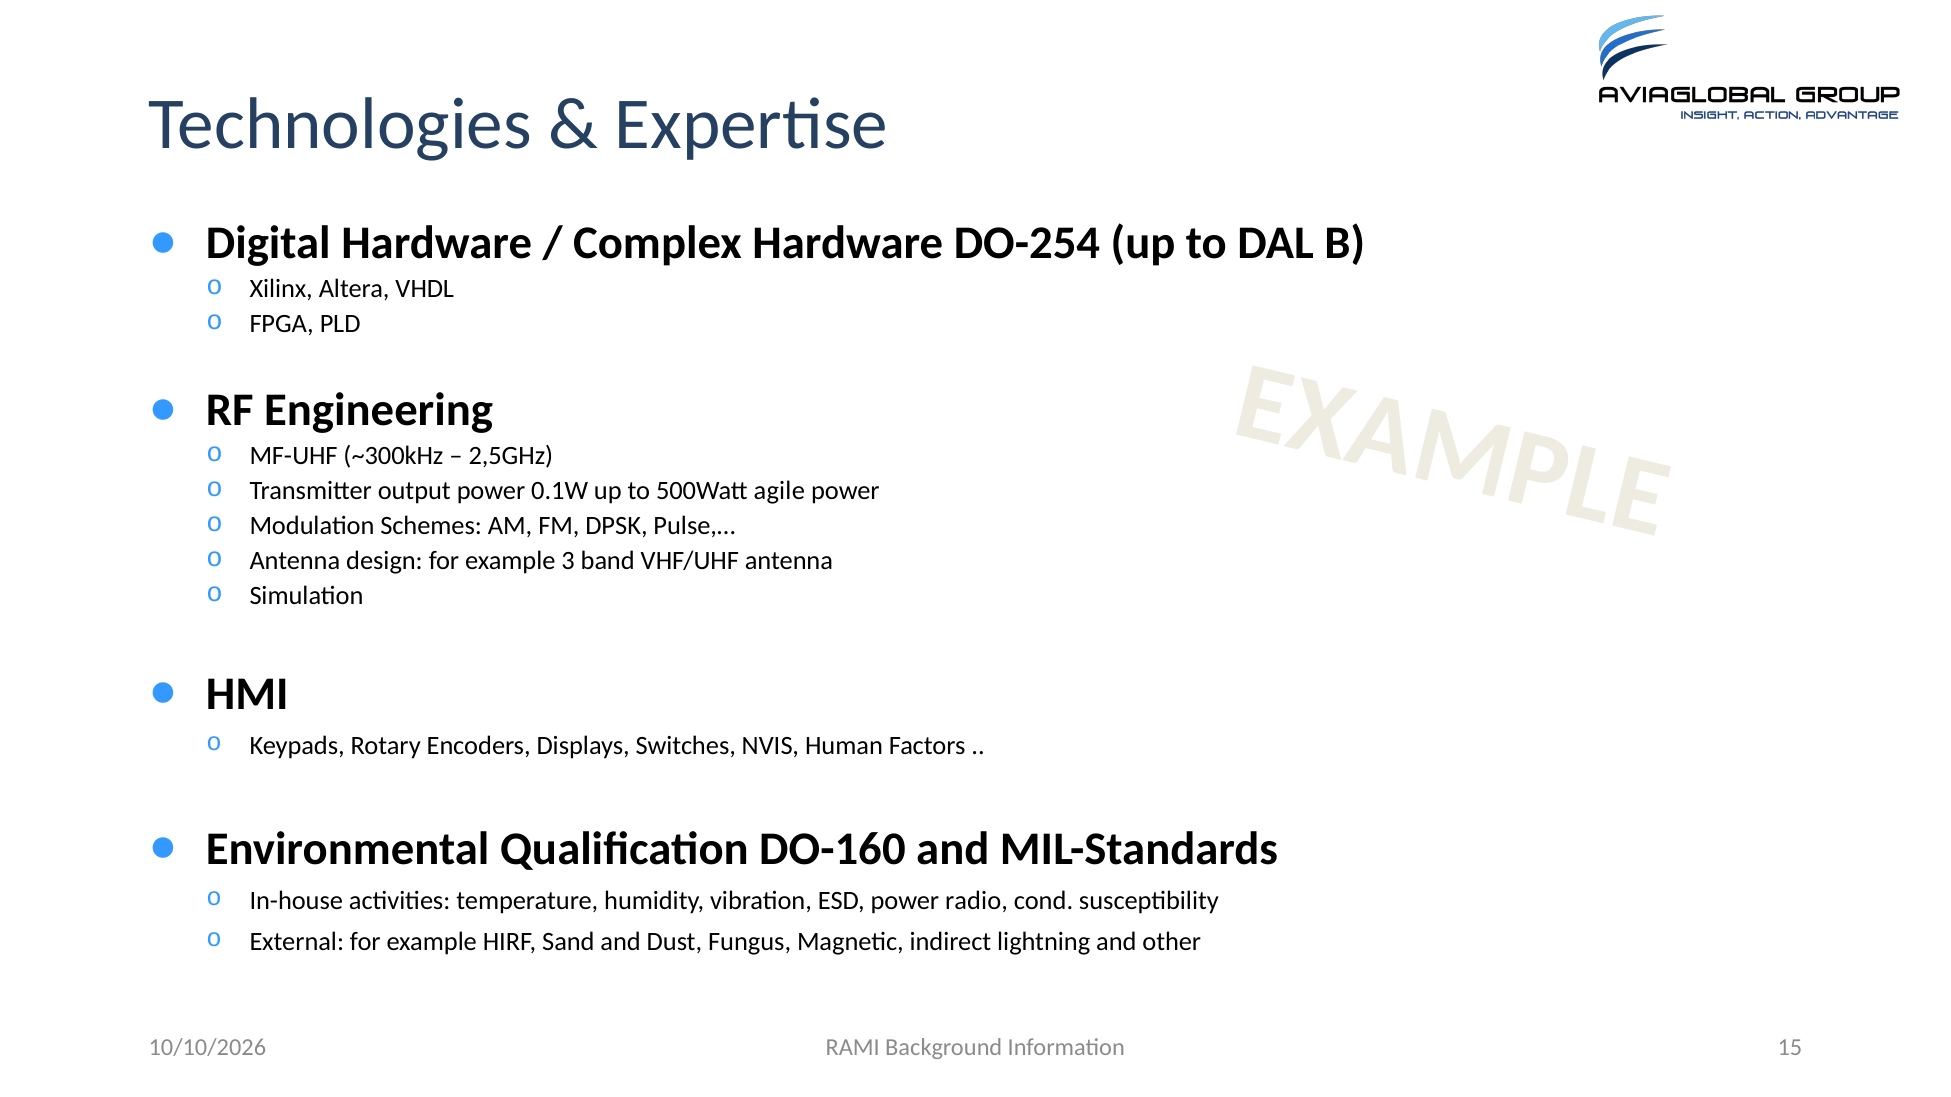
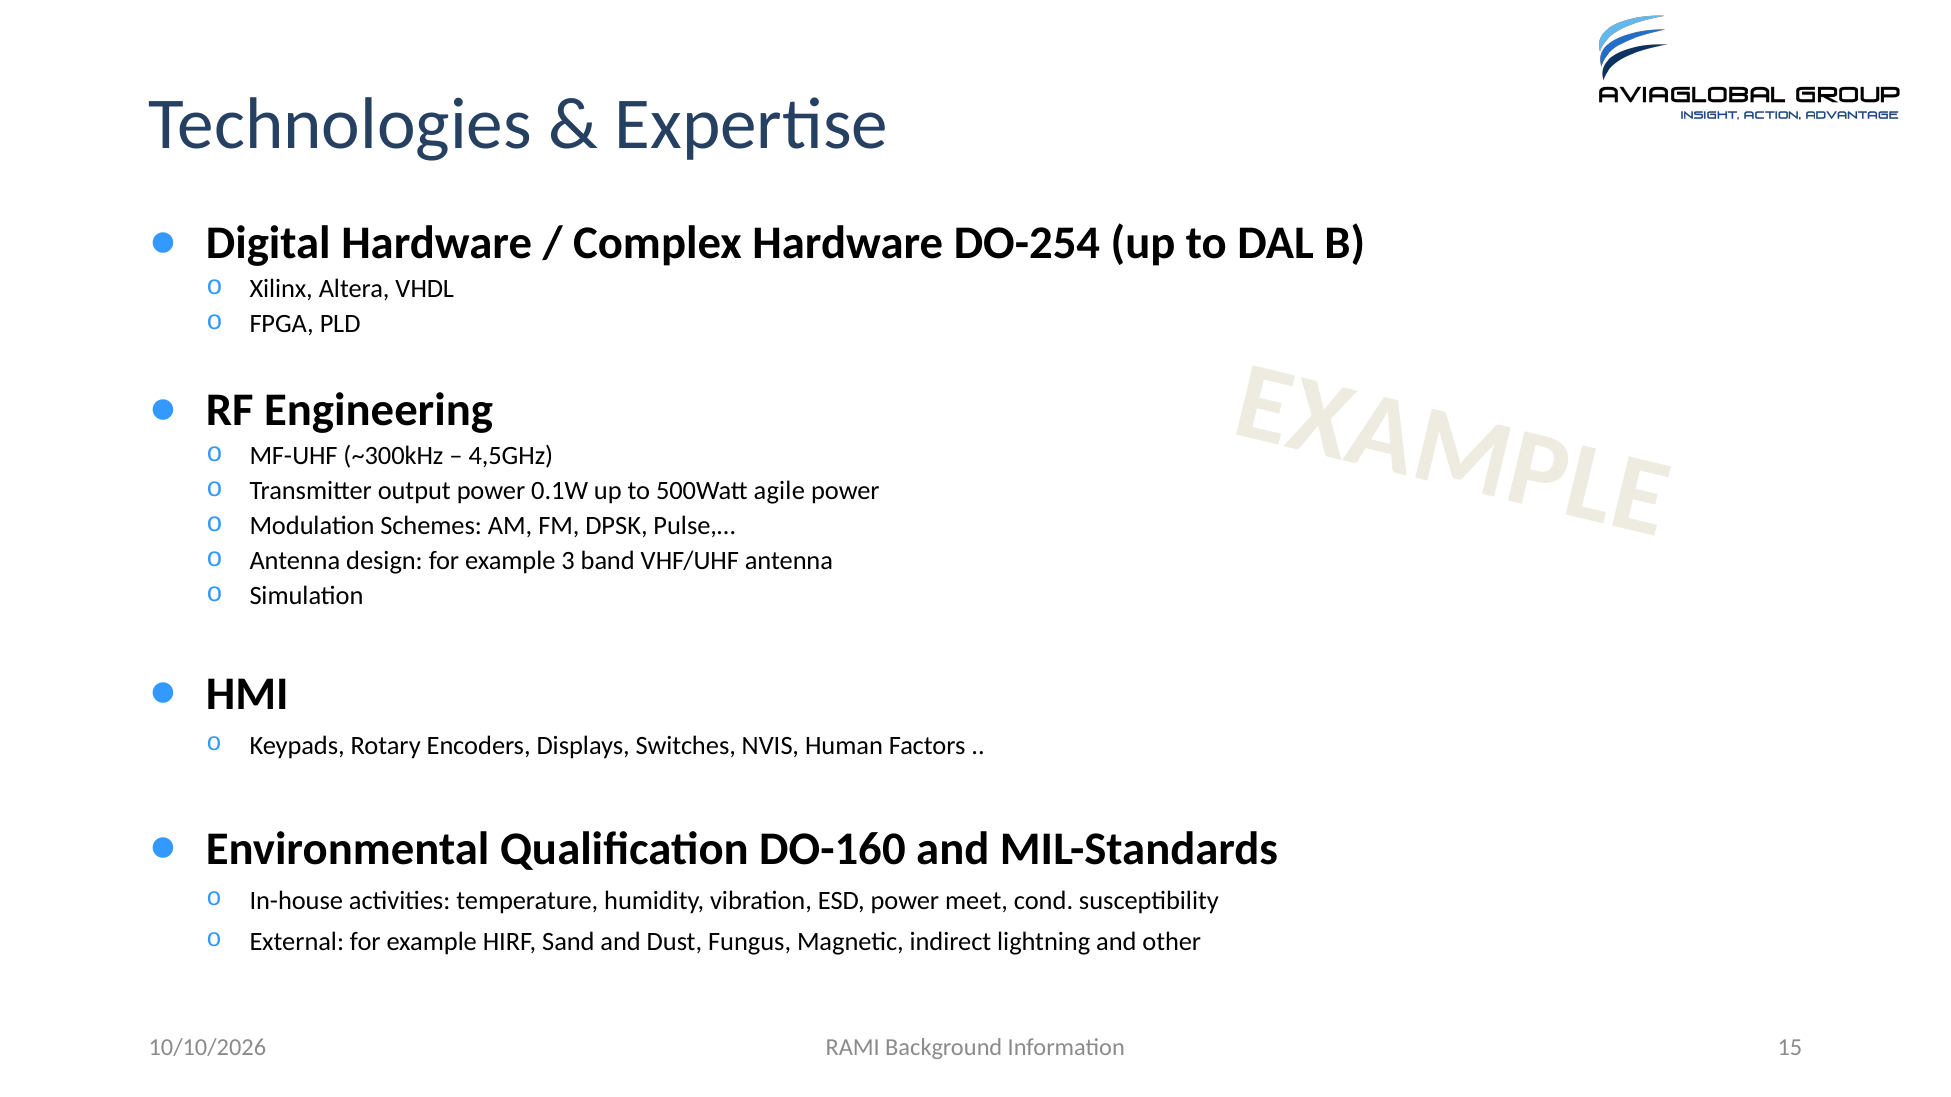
2,5GHz: 2,5GHz -> 4,5GHz
radio: radio -> meet
